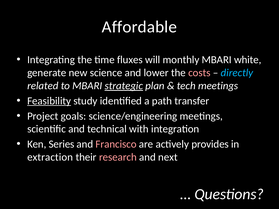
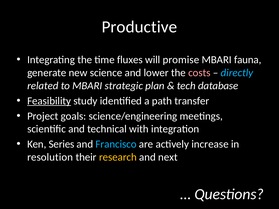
Affordable: Affordable -> Productive
monthly: monthly -> promise
white: white -> fauna
strategic underline: present -> none
tech meetings: meetings -> database
Francisco colour: pink -> light blue
provides: provides -> increase
extraction: extraction -> resolution
research colour: pink -> yellow
